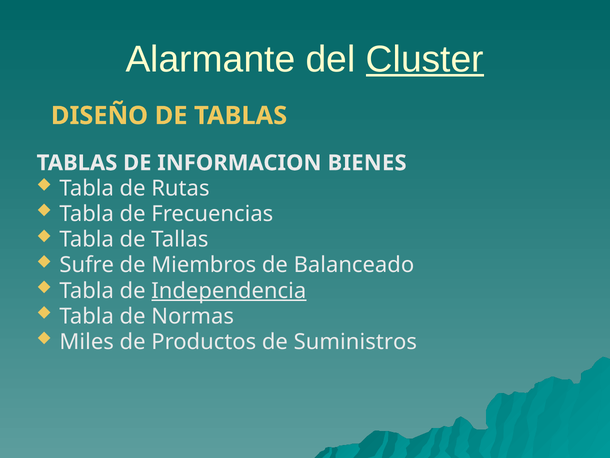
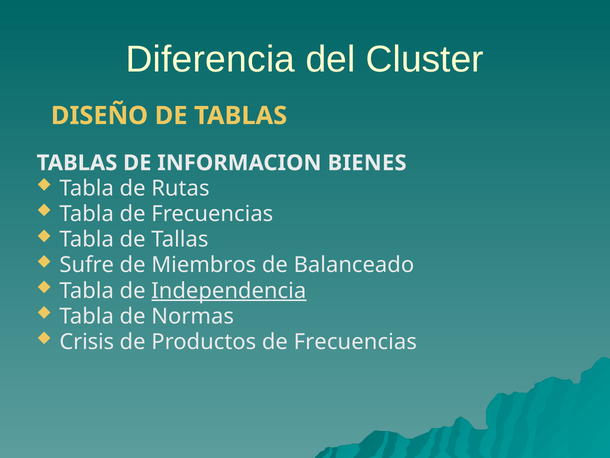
Alarmante: Alarmante -> Diferencia
Cluster underline: present -> none
Miles: Miles -> Crisis
Productos de Suministros: Suministros -> Frecuencias
